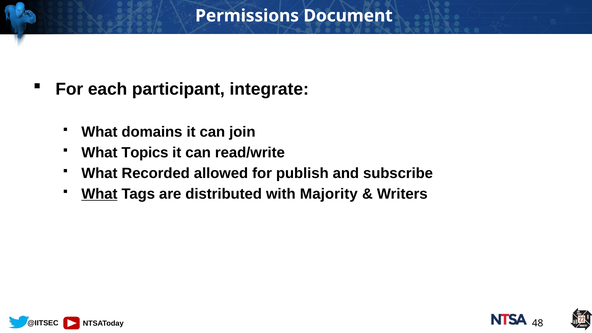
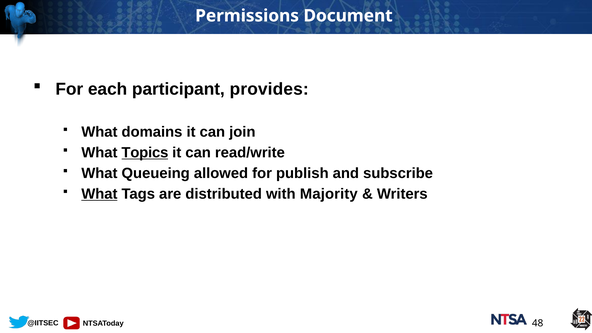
integrate: integrate -> provides
Topics underline: none -> present
Recorded: Recorded -> Queueing
